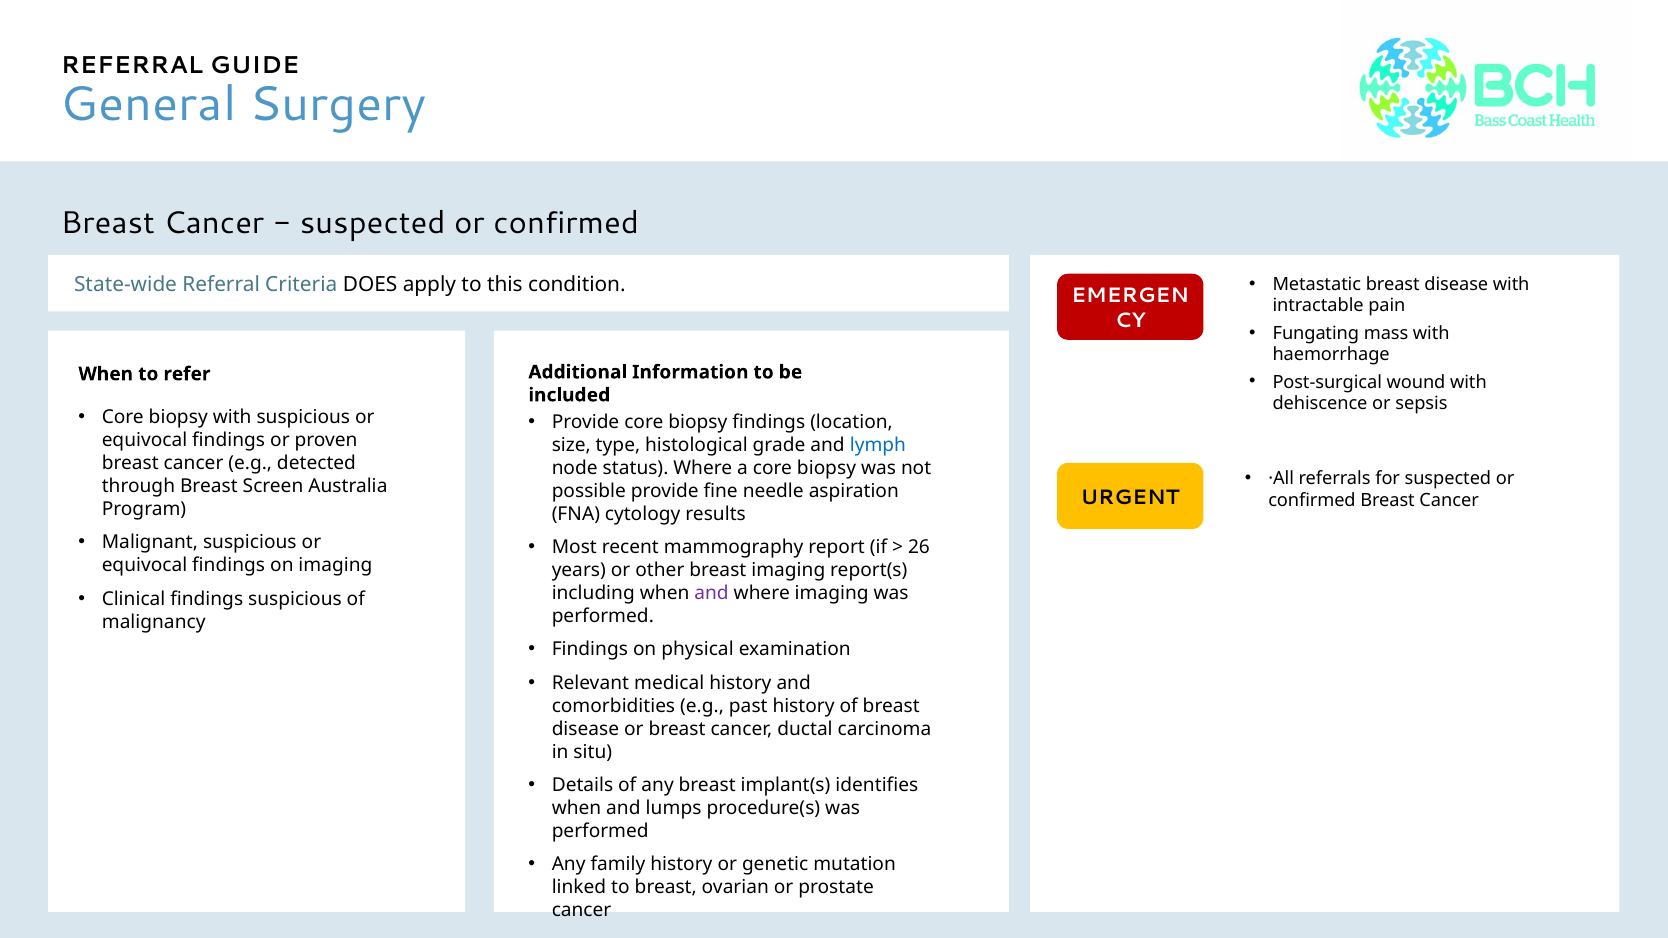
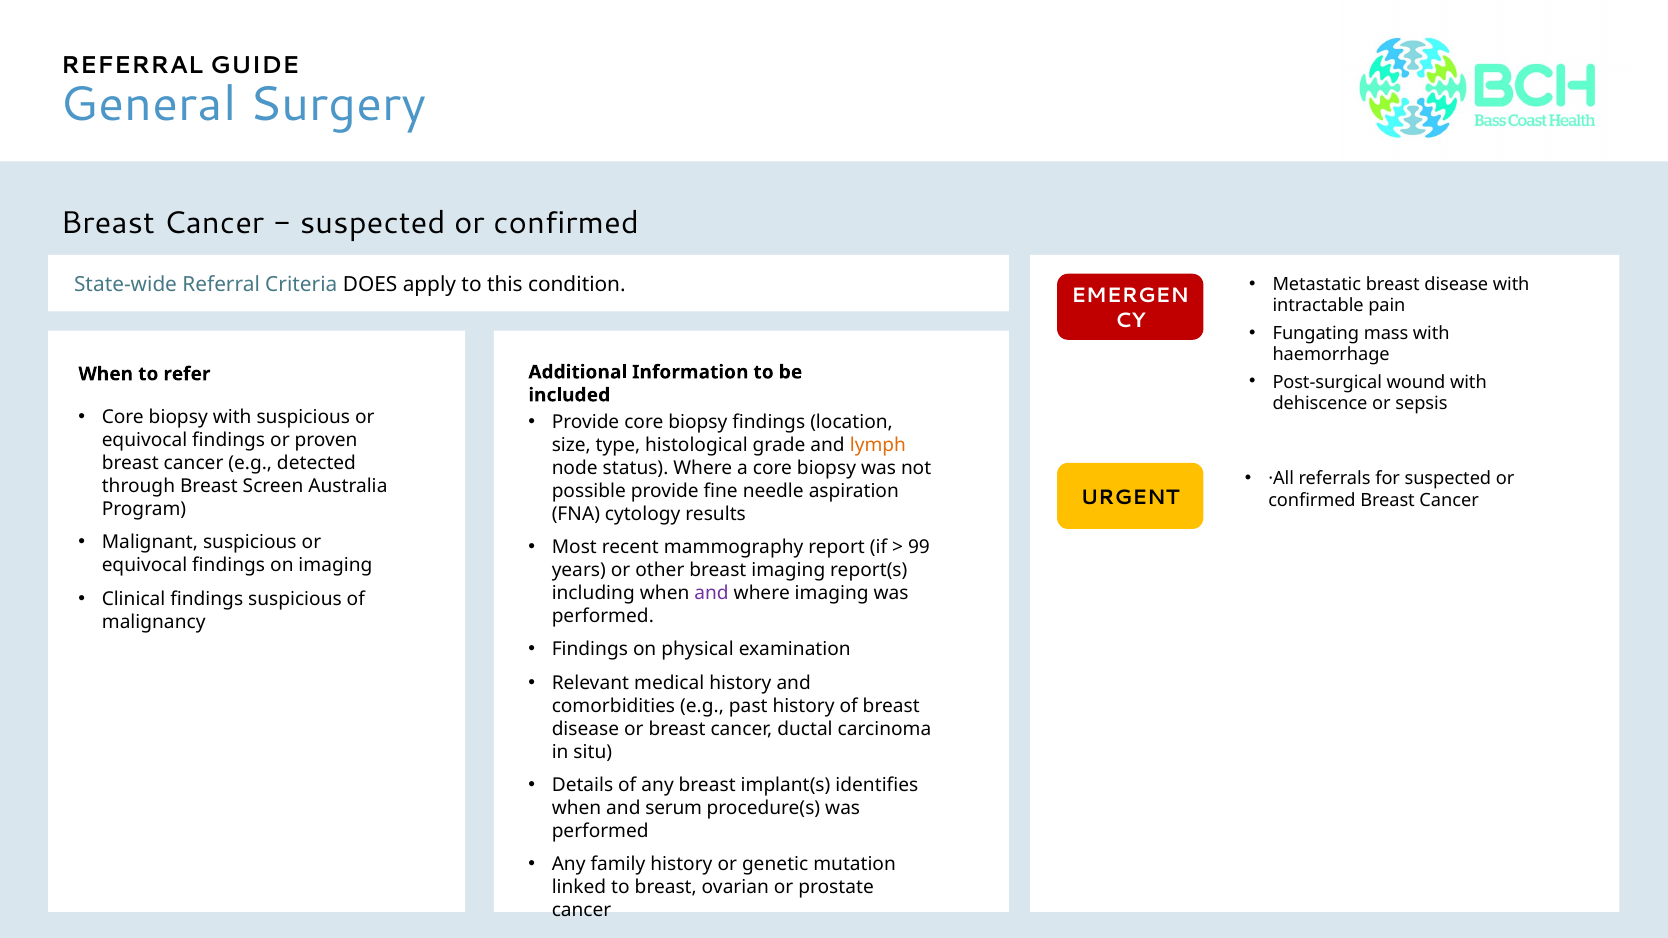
lymph colour: blue -> orange
26: 26 -> 99
lumps: lumps -> serum
